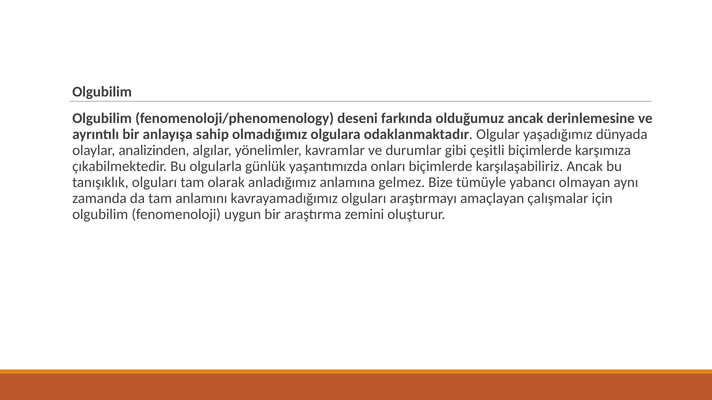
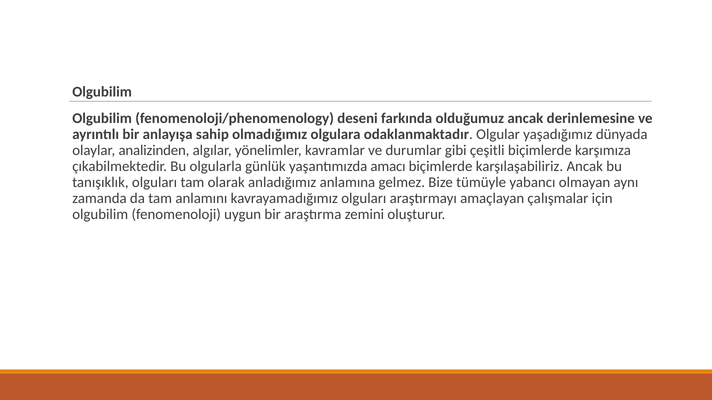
onları: onları -> amacı
